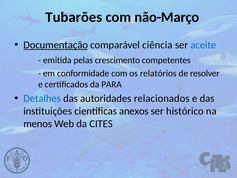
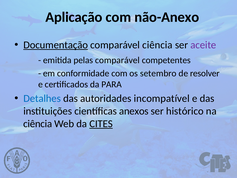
Tubarões: Tubarões -> Aplicação
não-Março: não-Março -> não-Anexo
aceite colour: blue -> purple
pelas crescimento: crescimento -> comparável
relatórios: relatórios -> setembro
relacionados: relacionados -> incompatível
menos at (38, 124): menos -> ciência
CITES underline: none -> present
